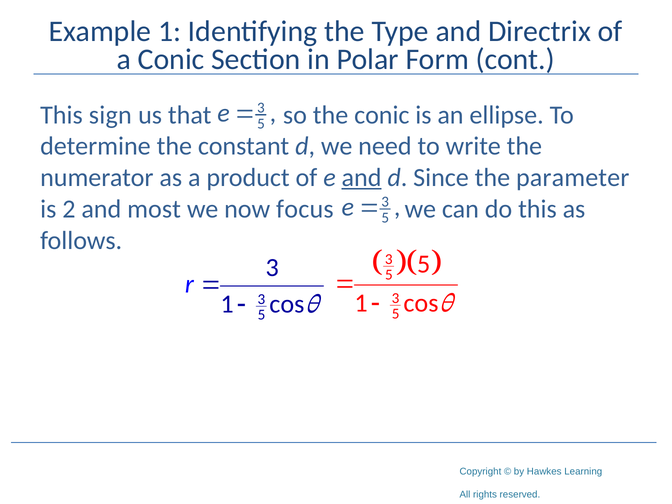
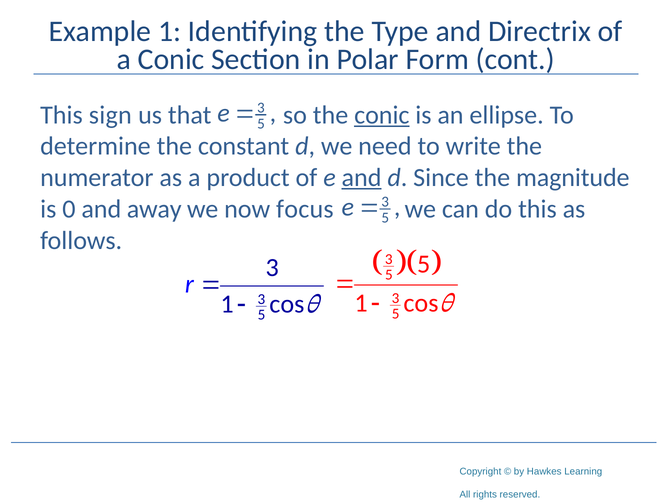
conic at (382, 115) underline: none -> present
parameter: parameter -> magnitude
2: 2 -> 0
most: most -> away
